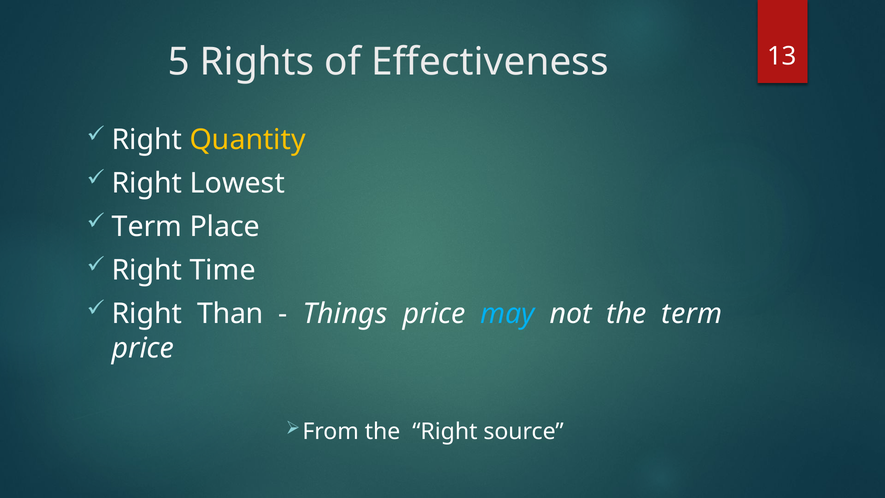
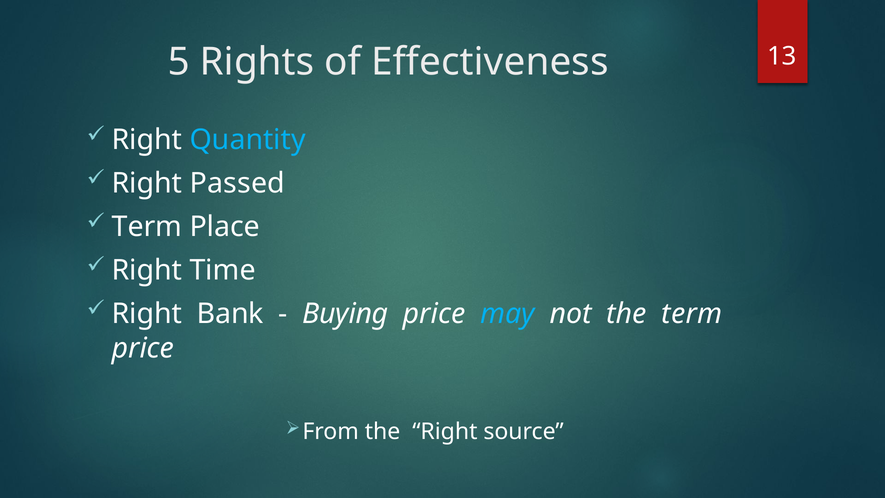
Quantity colour: yellow -> light blue
Lowest: Lowest -> Passed
Than: Than -> Bank
Things: Things -> Buying
